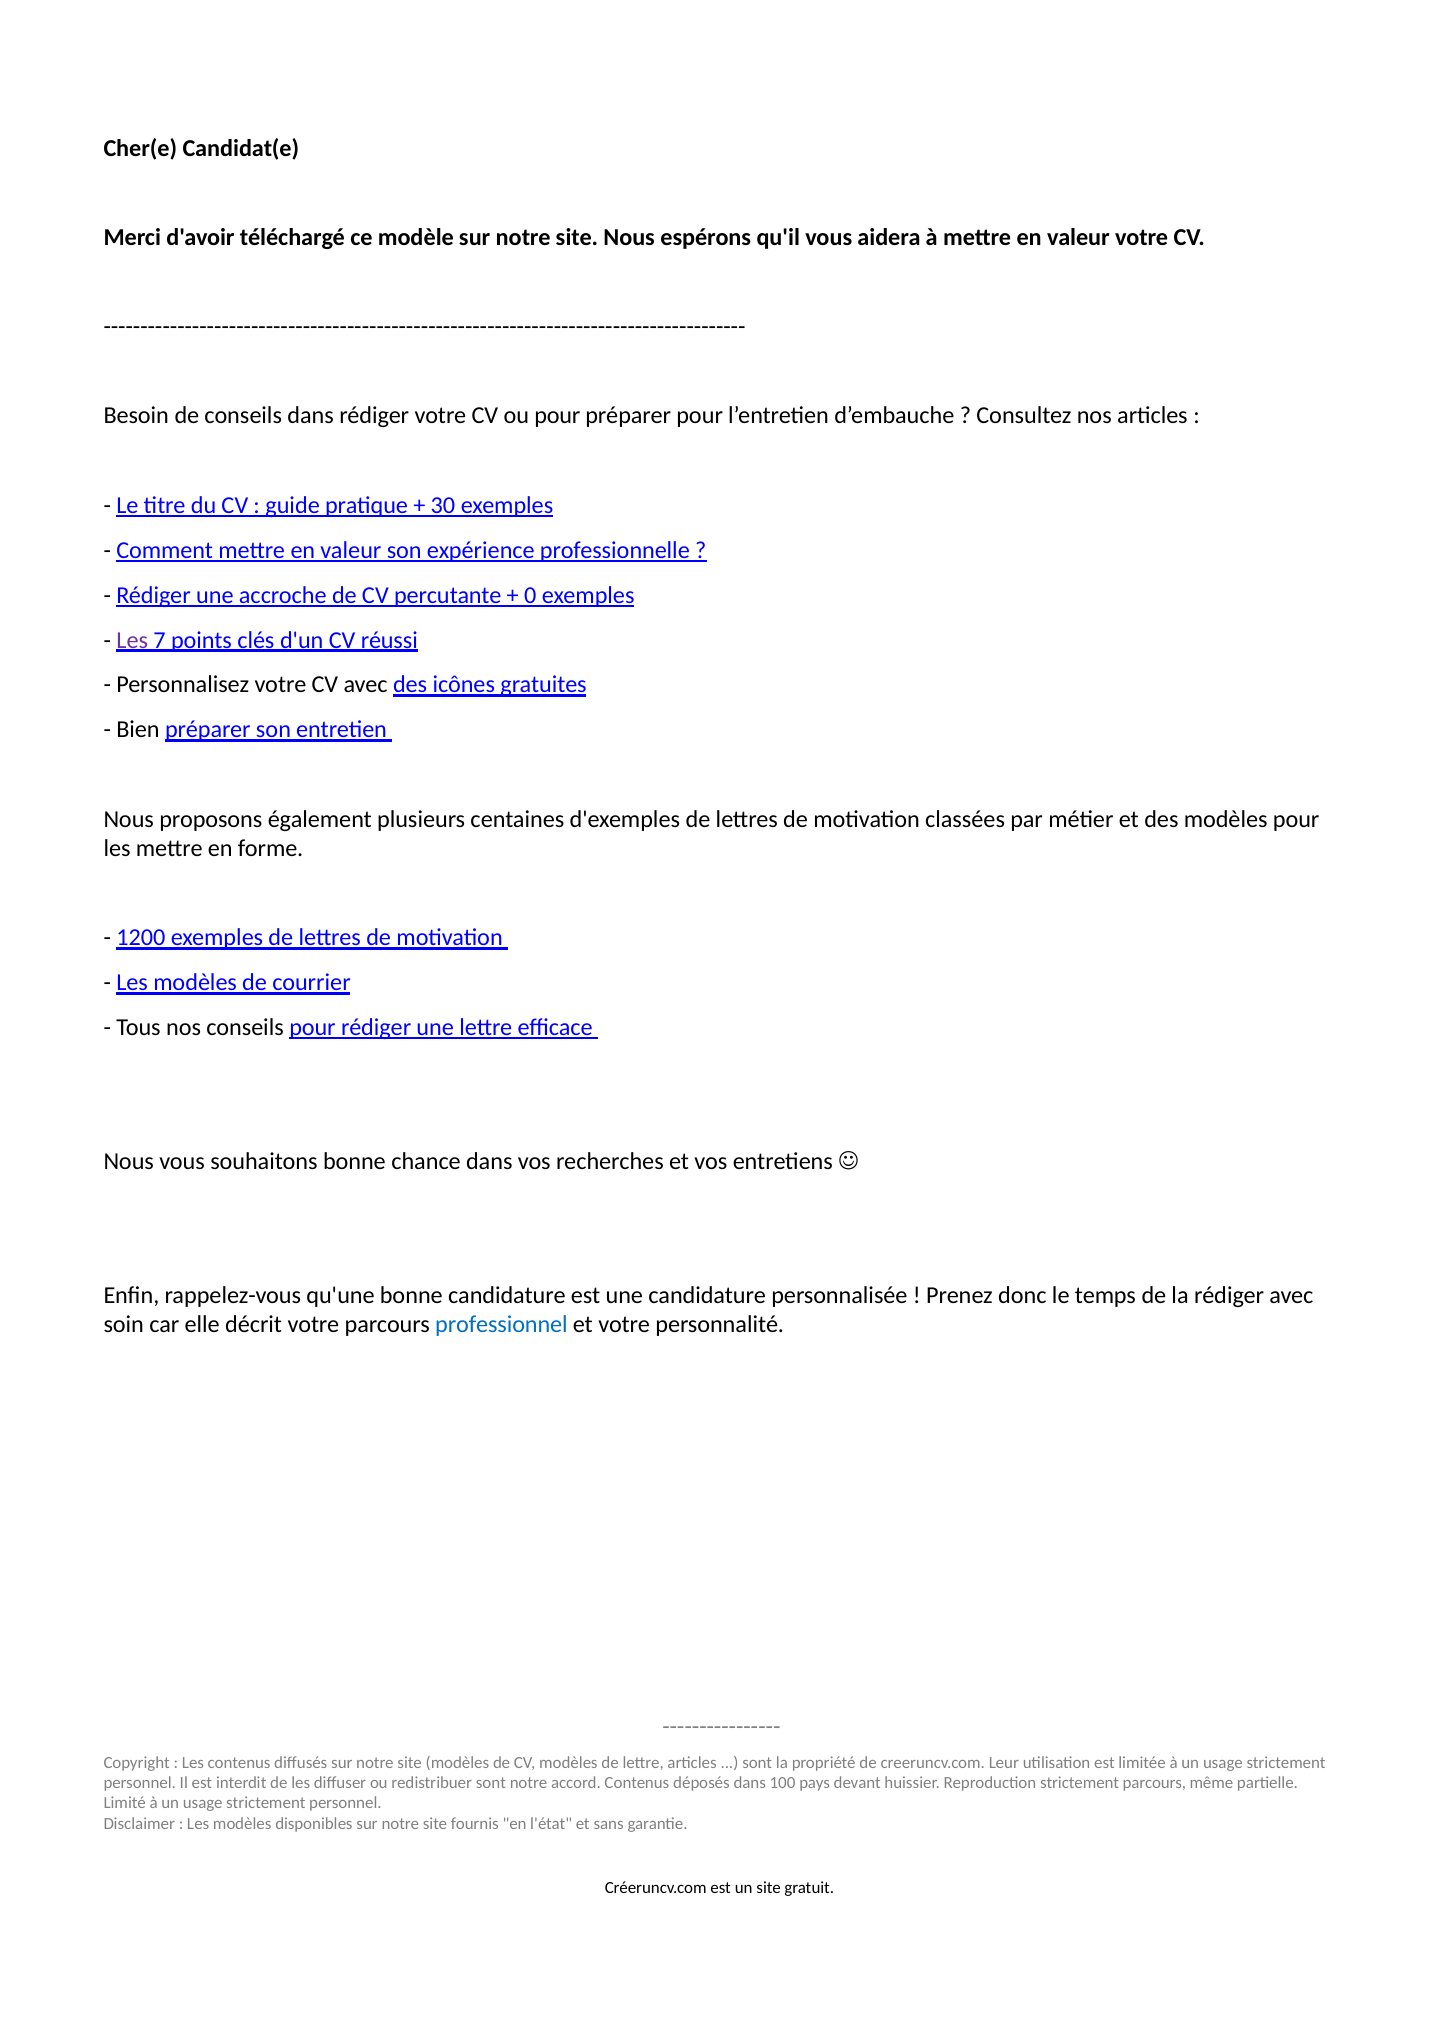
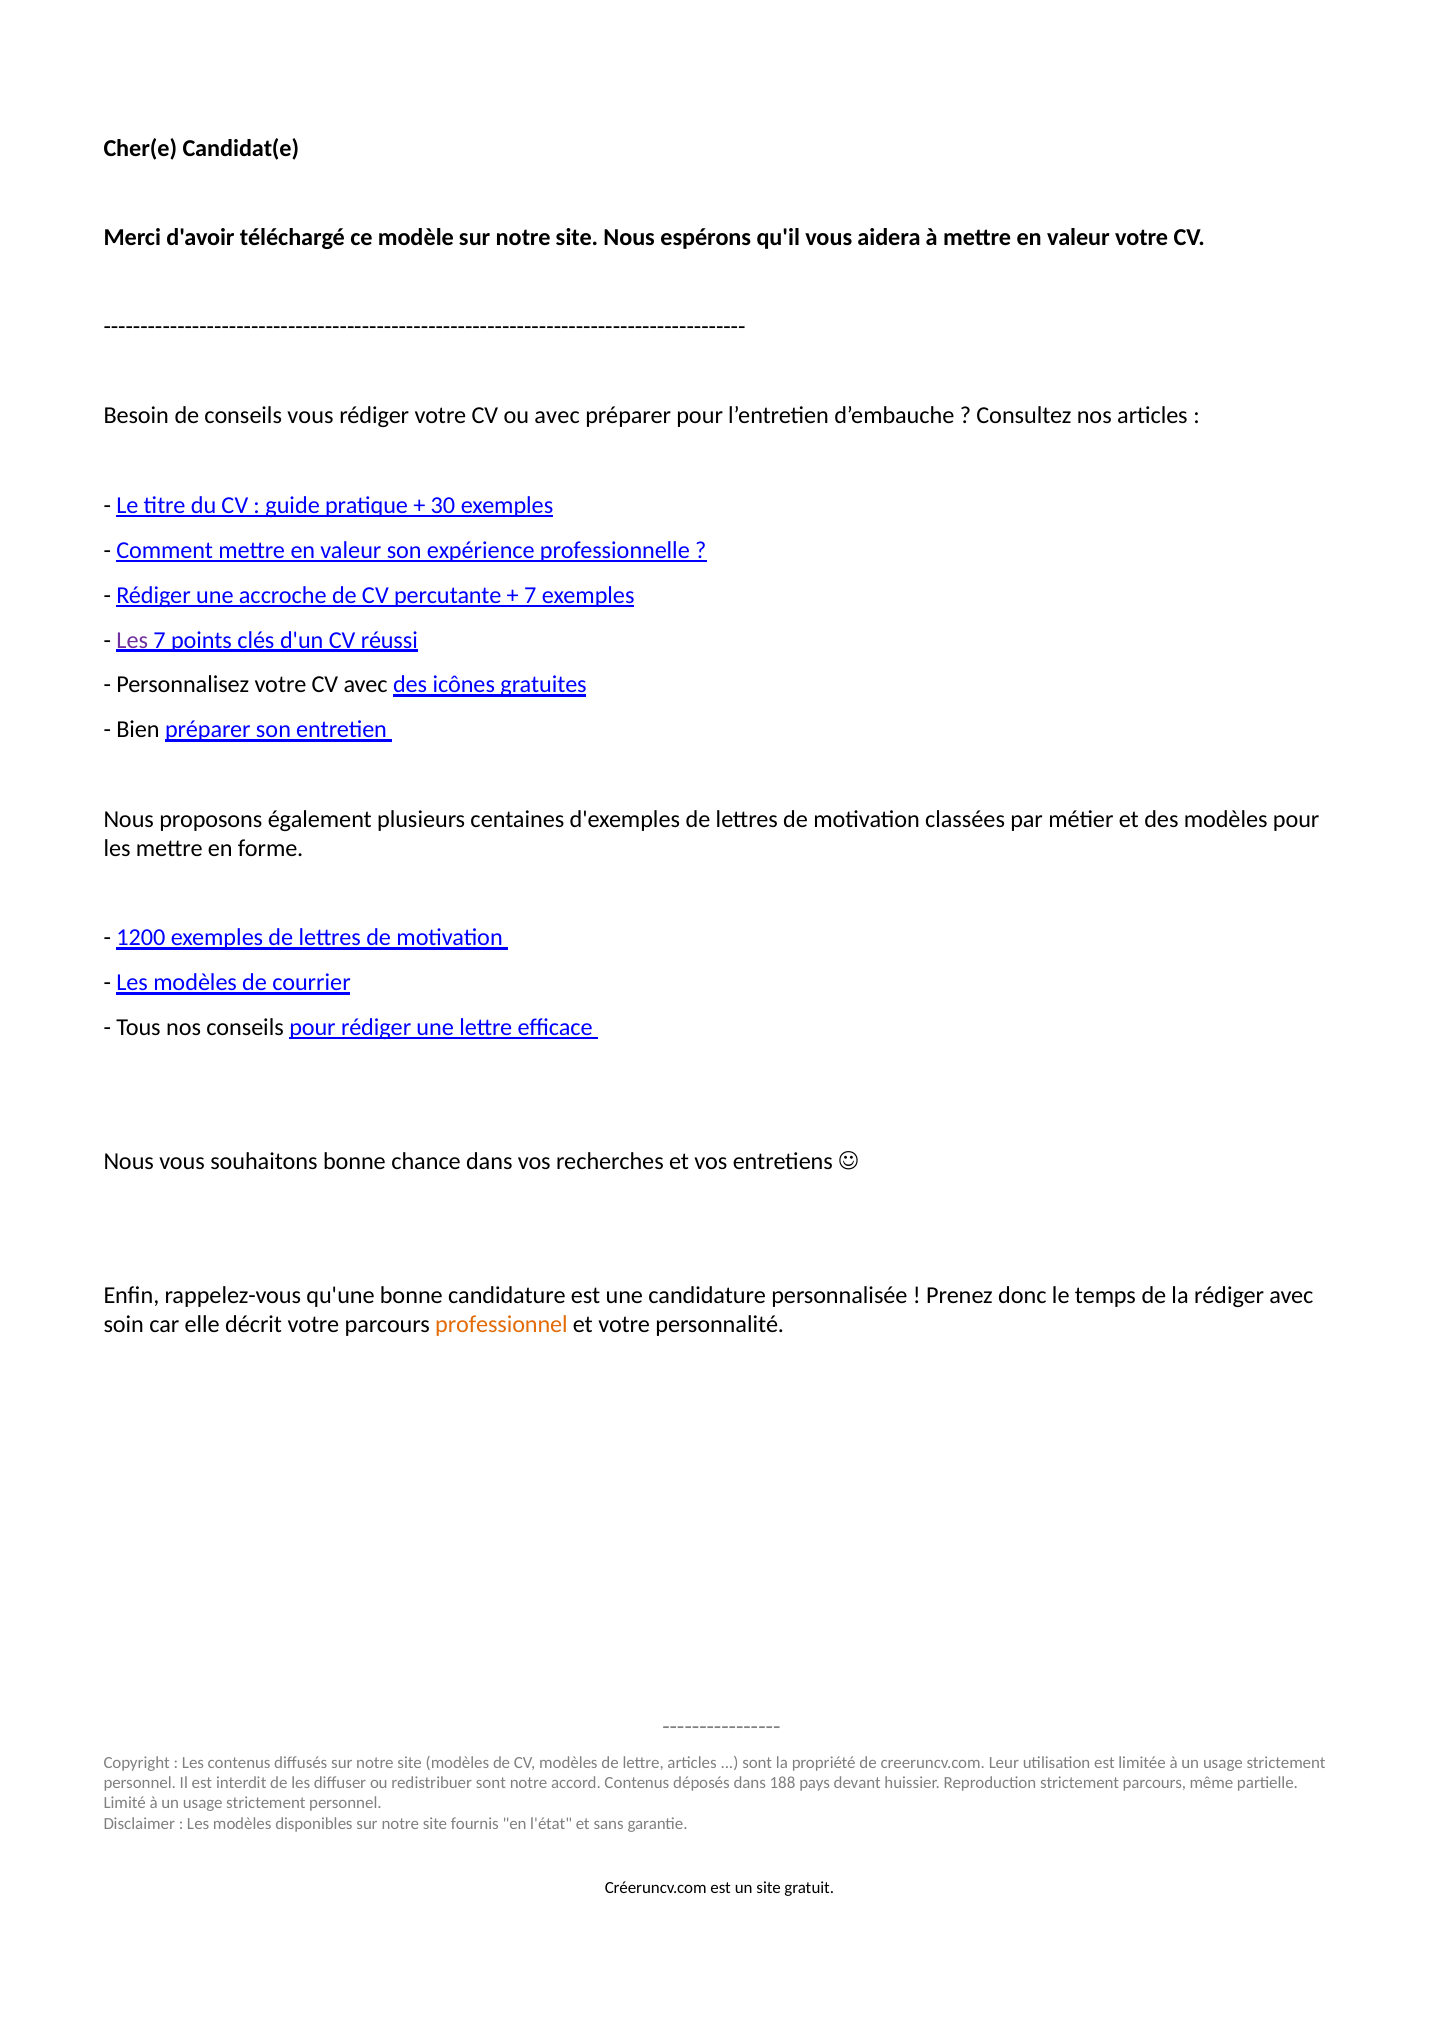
conseils dans: dans -> vous
ou pour: pour -> avec
0 at (530, 595): 0 -> 7
professionnel colour: blue -> orange
100: 100 -> 188
